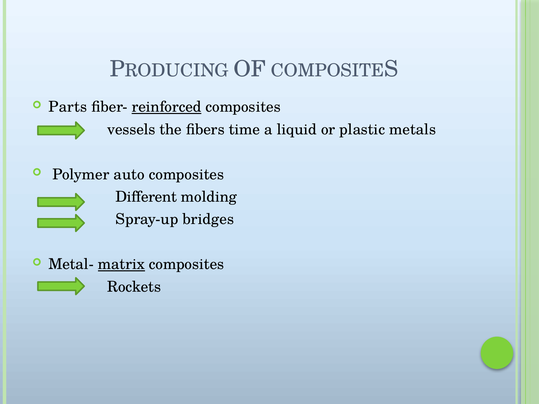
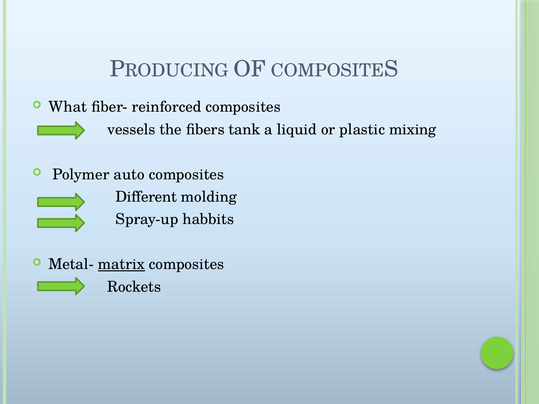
Parts: Parts -> What
reinforced underline: present -> none
time: time -> tank
metals: metals -> mixing
bridges: bridges -> habbits
